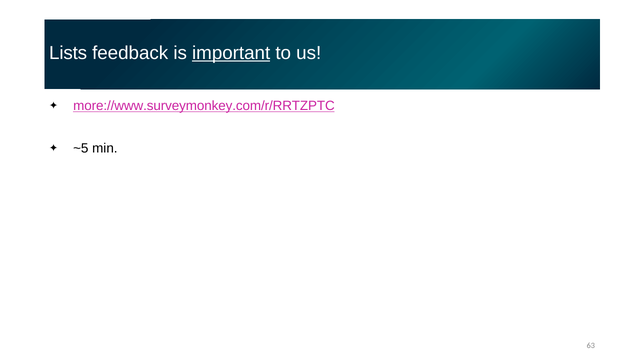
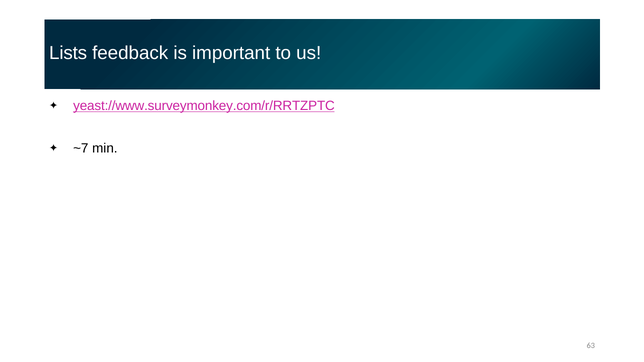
important underline: present -> none
more://www.surveymonkey.com/r/RRTZPTC: more://www.surveymonkey.com/r/RRTZPTC -> yeast://www.surveymonkey.com/r/RRTZPTC
~5: ~5 -> ~7
